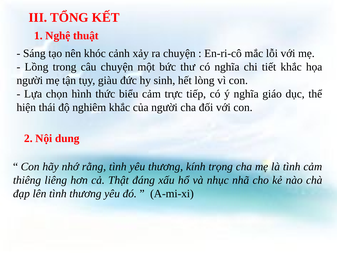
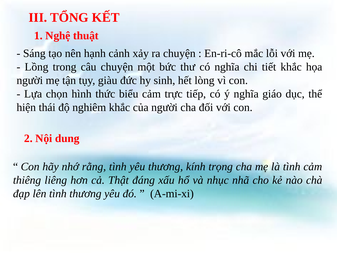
khóc: khóc -> hạnh
